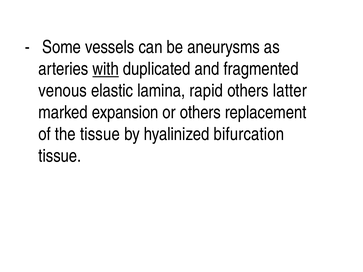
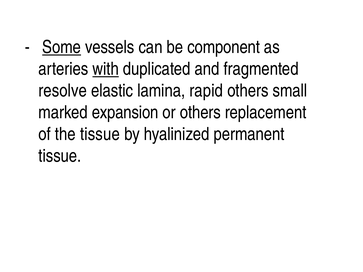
Some underline: none -> present
aneurysms: aneurysms -> component
venous: venous -> resolve
latter: latter -> small
bifurcation: bifurcation -> permanent
